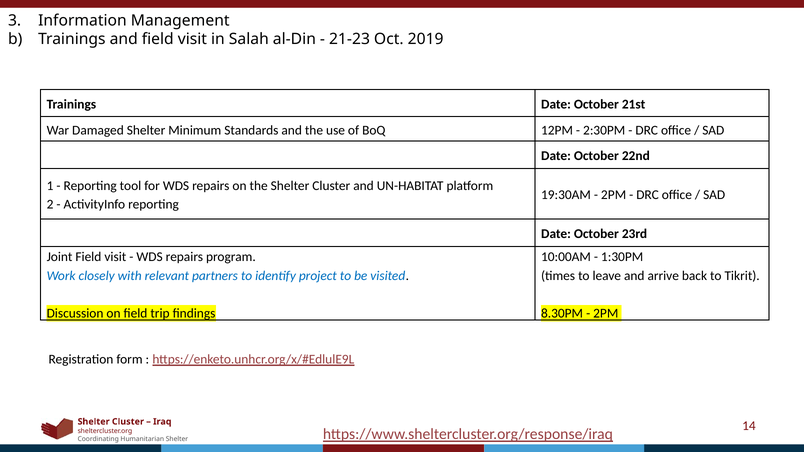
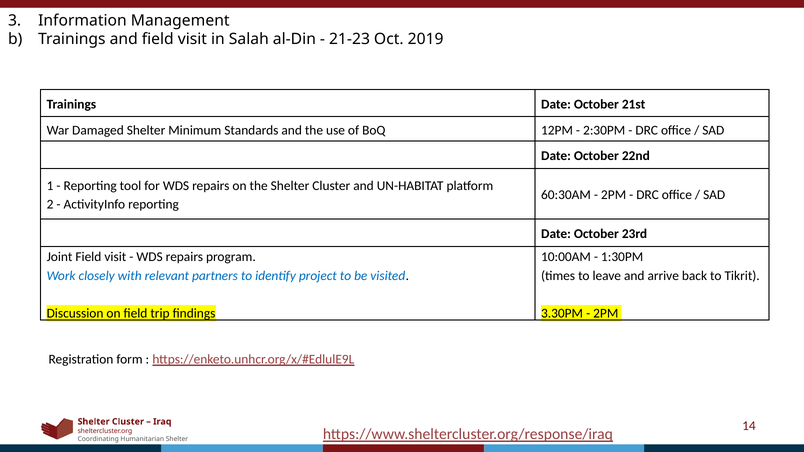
19:30AM: 19:30AM -> 60:30AM
8.30PM: 8.30PM -> 3.30PM
